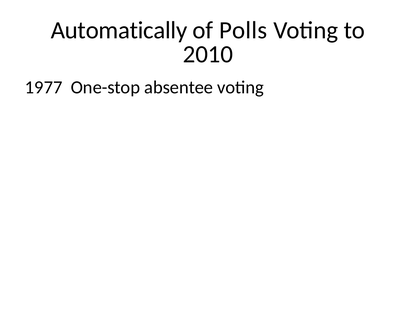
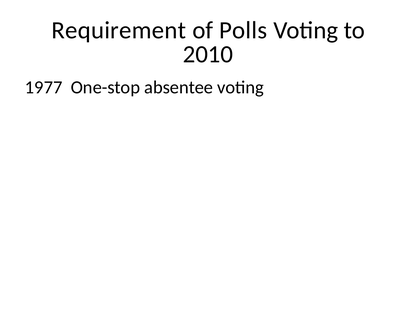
Automatically: Automatically -> Requirement
